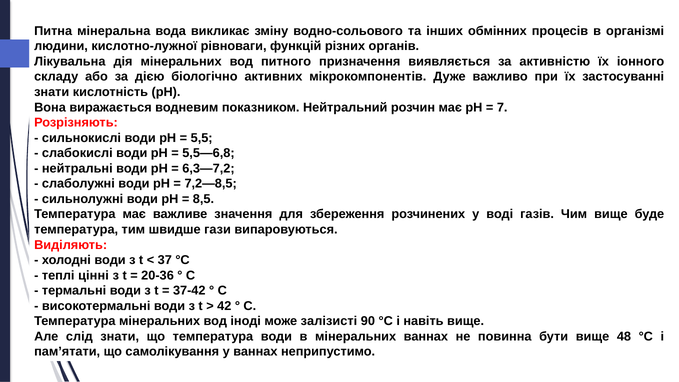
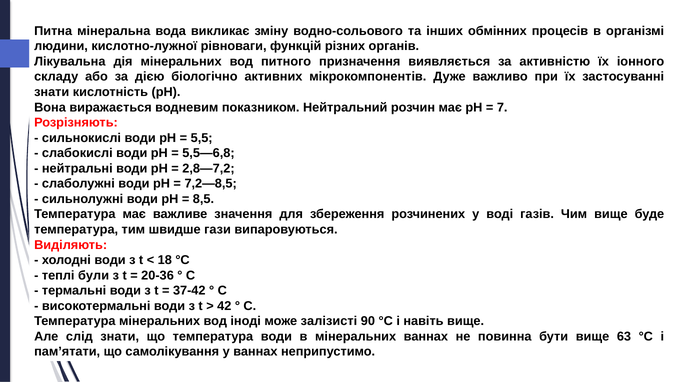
6,3—7,2: 6,3—7,2 -> 2,8—7,2
37: 37 -> 18
цінні: цінні -> були
48: 48 -> 63
